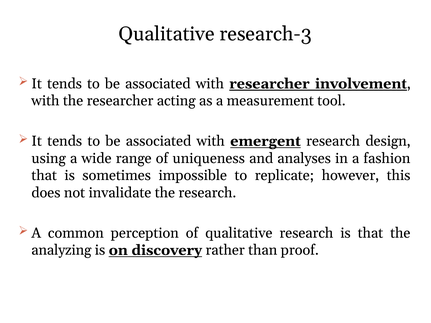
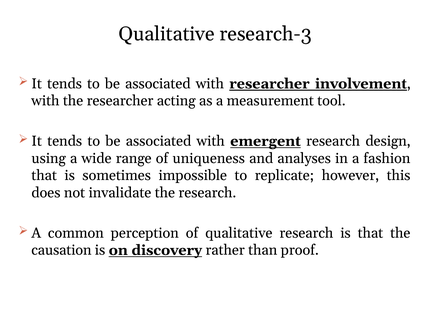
analyzing: analyzing -> causation
